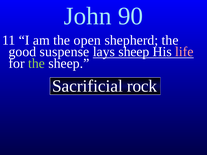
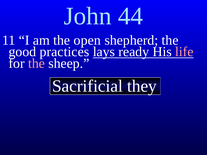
90: 90 -> 44
suspense: suspense -> practices
lays sheep: sheep -> ready
the at (36, 63) colour: light green -> pink
rock: rock -> they
